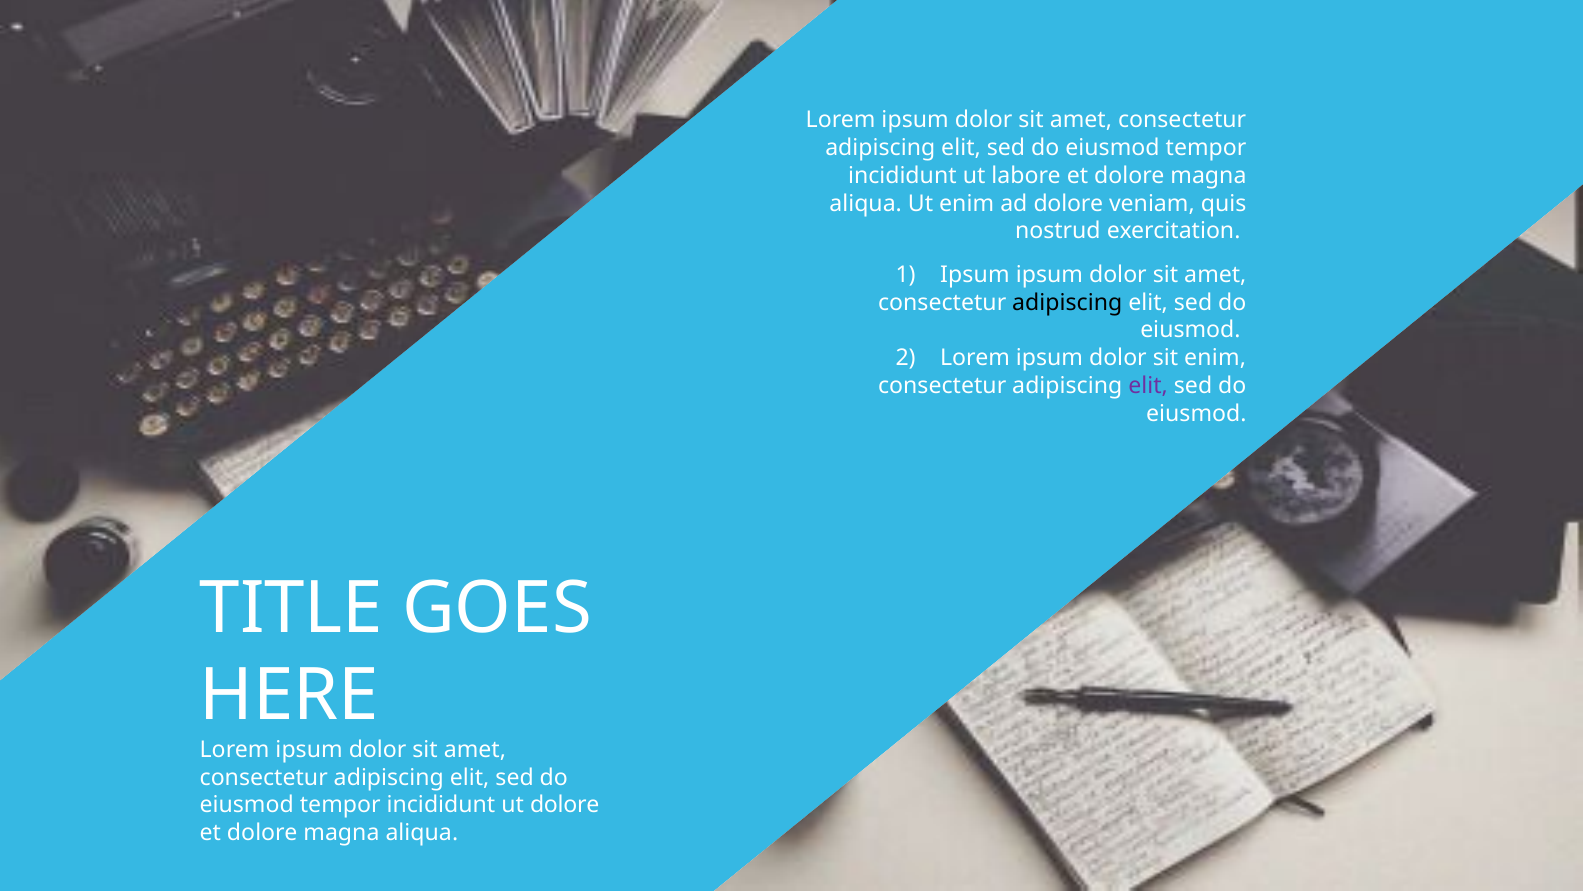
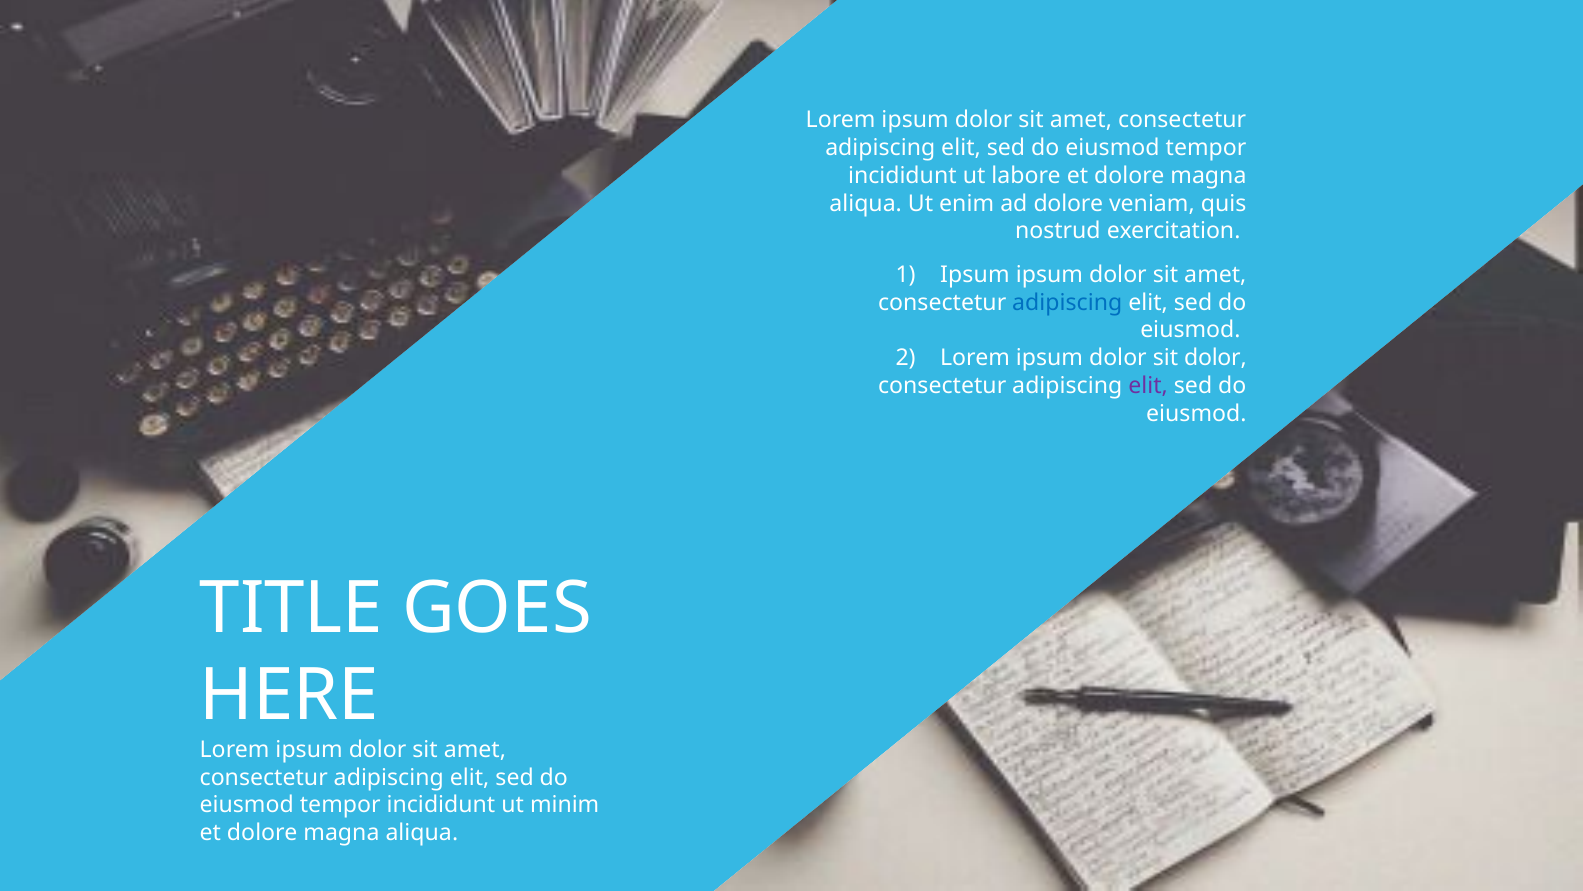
adipiscing at (1067, 302) colour: black -> blue
sit enim: enim -> dolor
ut dolore: dolore -> minim
